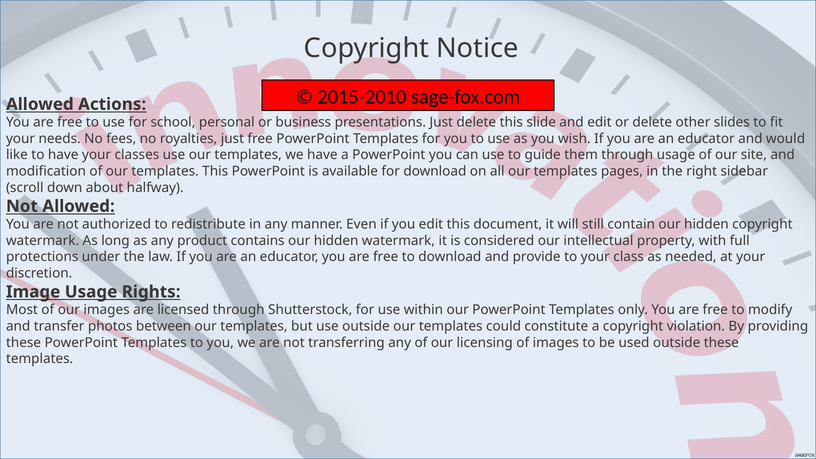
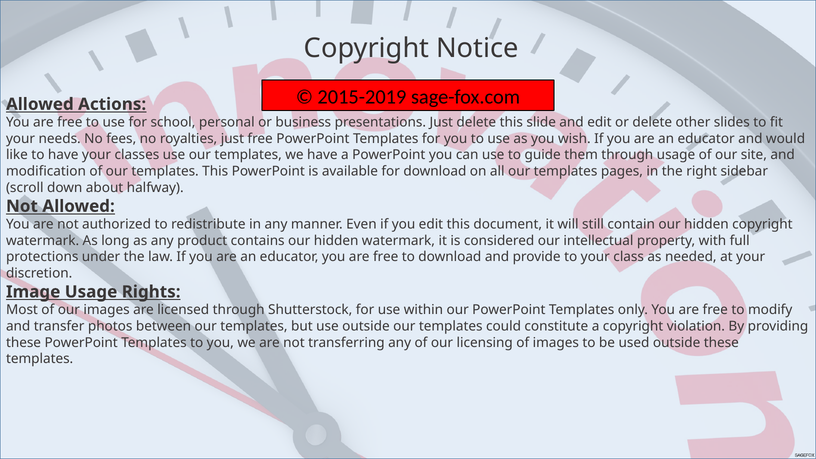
2015-2010: 2015-2010 -> 2015-2019
